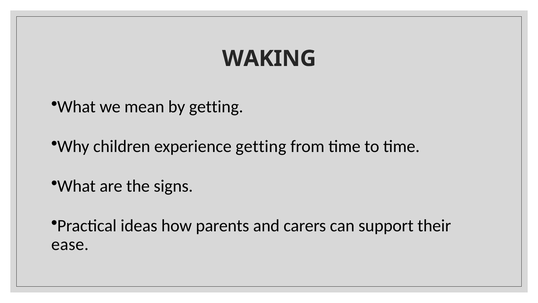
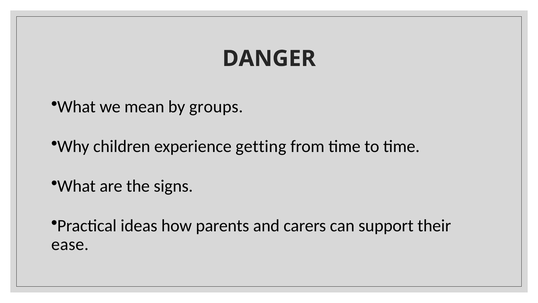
WAKING: WAKING -> DANGER
by getting: getting -> groups
